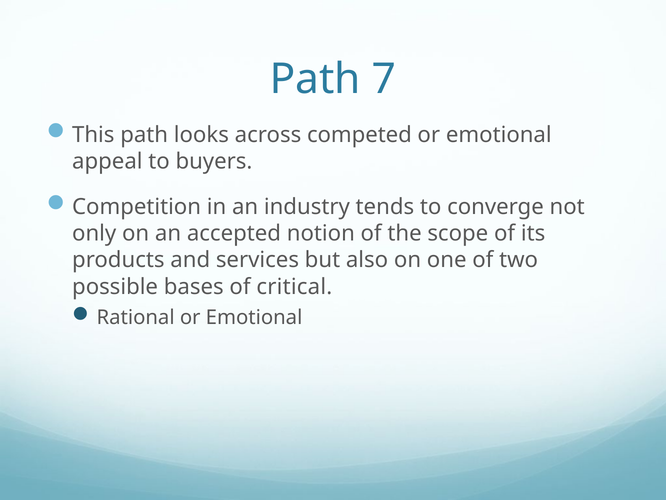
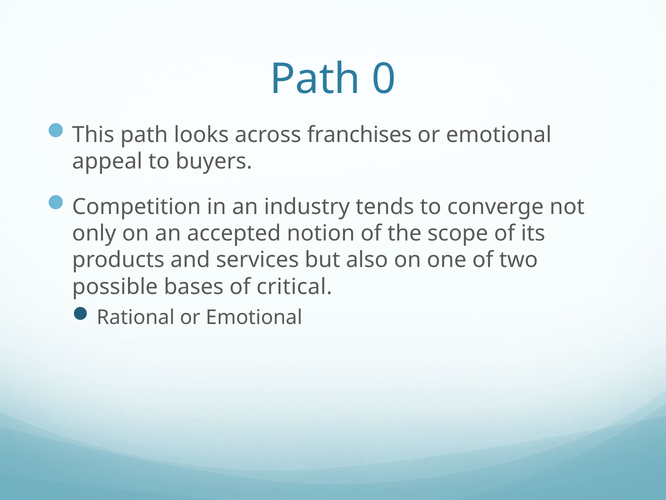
7: 7 -> 0
competed: competed -> franchises
